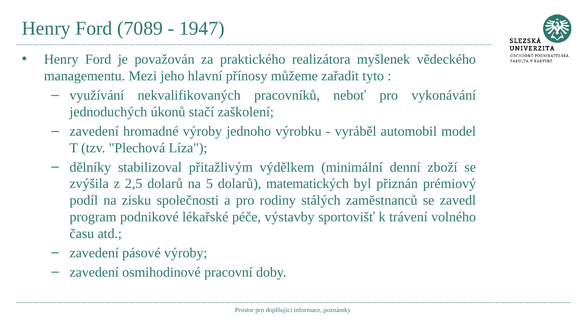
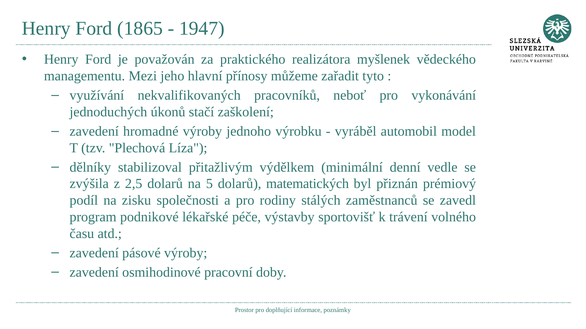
7089: 7089 -> 1865
zboží: zboží -> vedle
